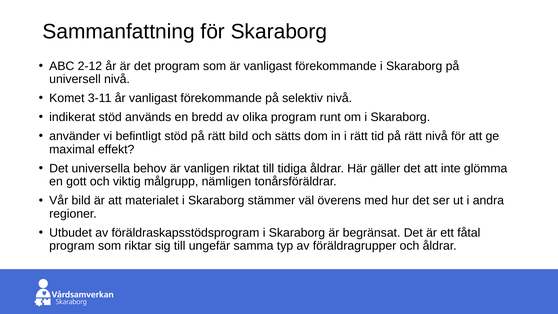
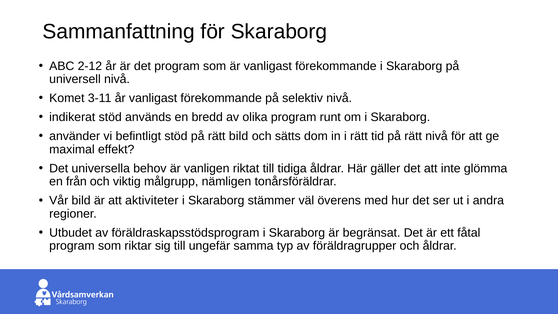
gott: gott -> från
materialet: materialet -> aktiviteter
